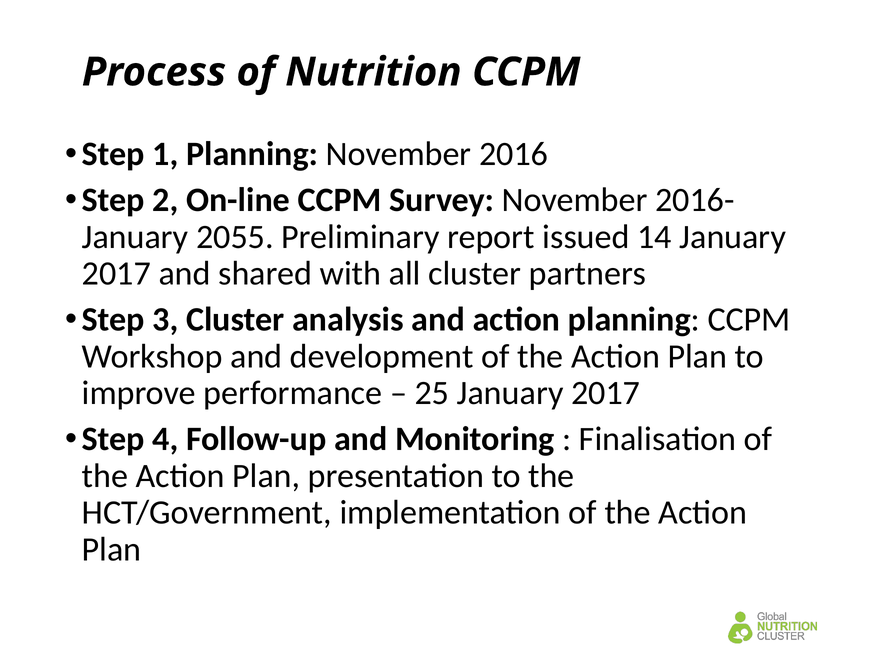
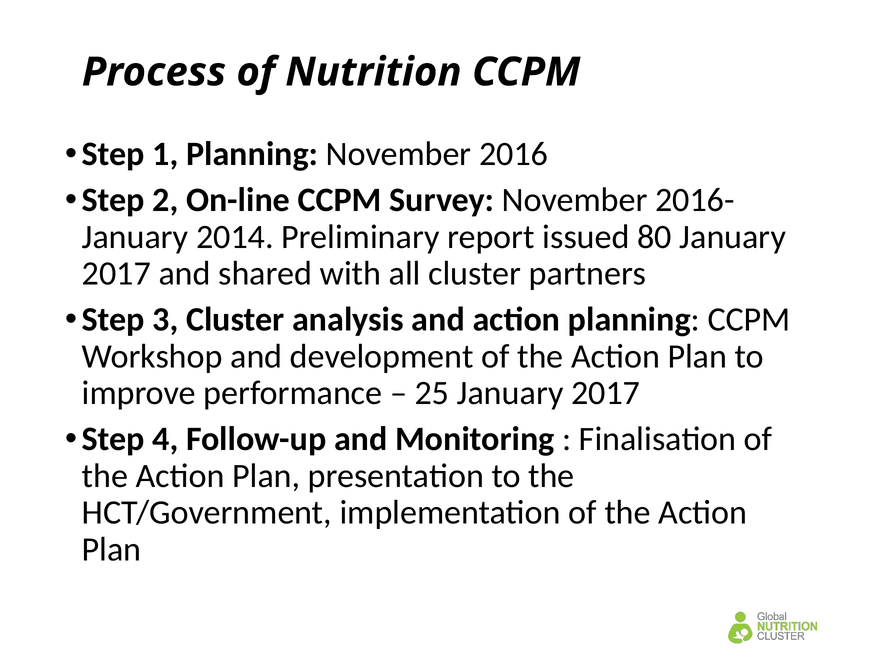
2055: 2055 -> 2014
14: 14 -> 80
